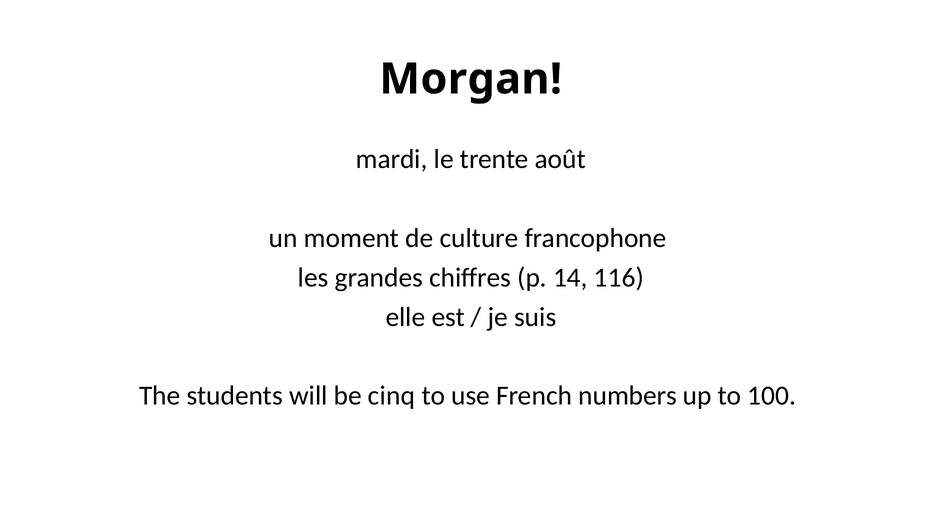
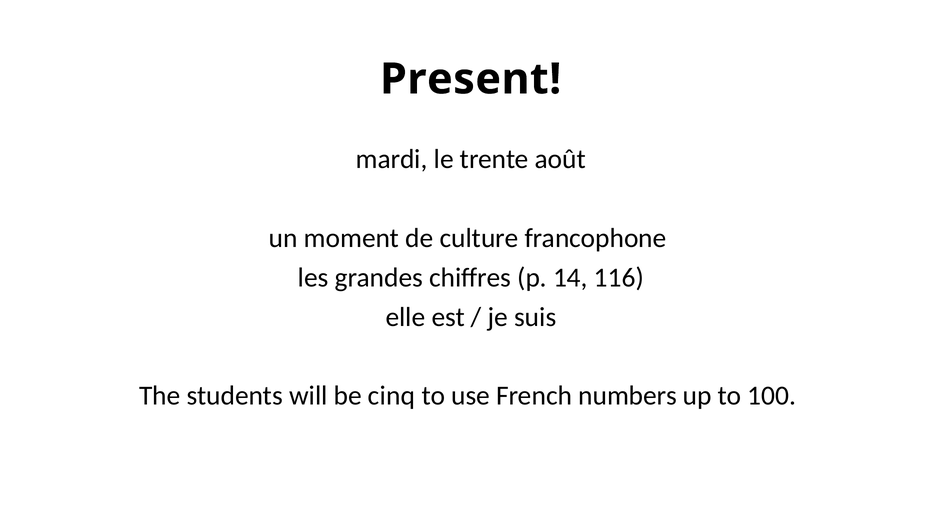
Morgan: Morgan -> Present
